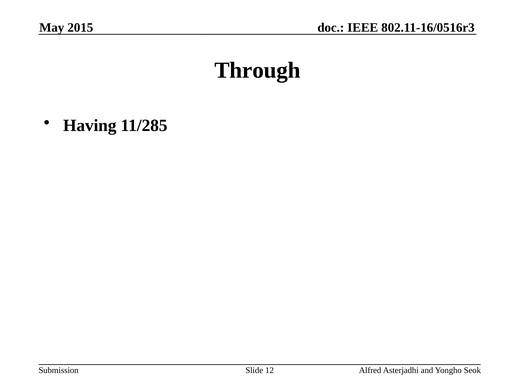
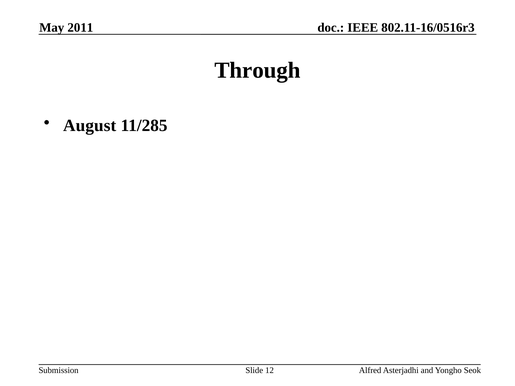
2015: 2015 -> 2011
Having: Having -> August
